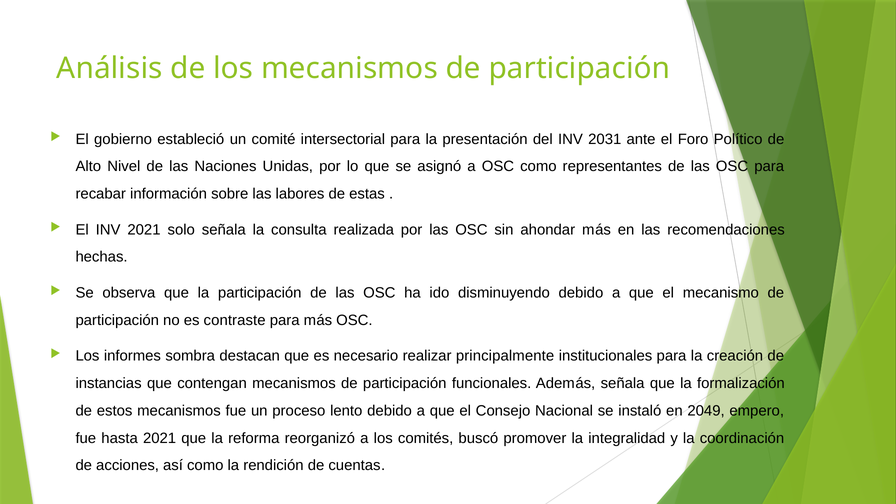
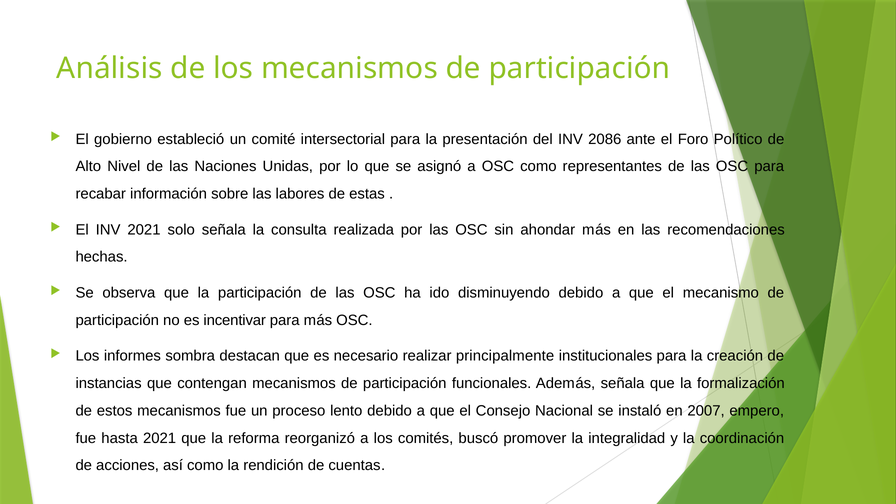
2031: 2031 -> 2086
contraste: contraste -> incentivar
2049: 2049 -> 2007
